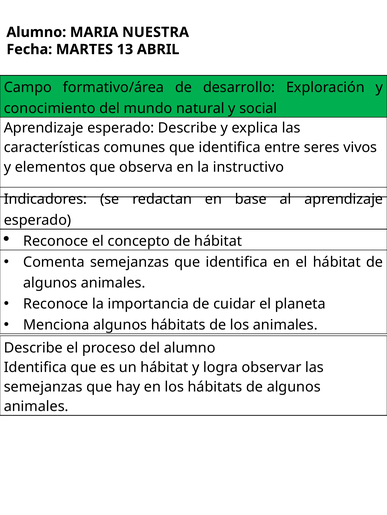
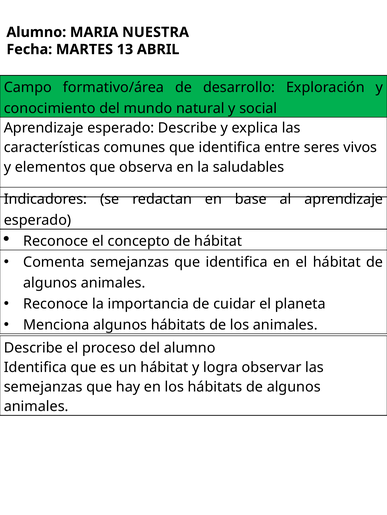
instructivo: instructivo -> saludables
